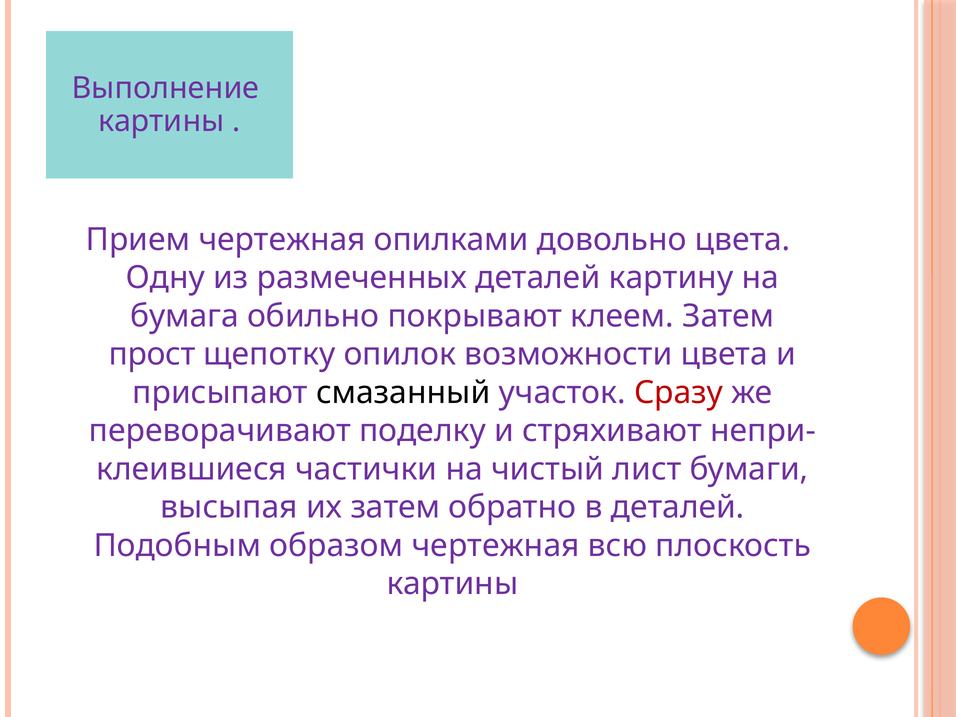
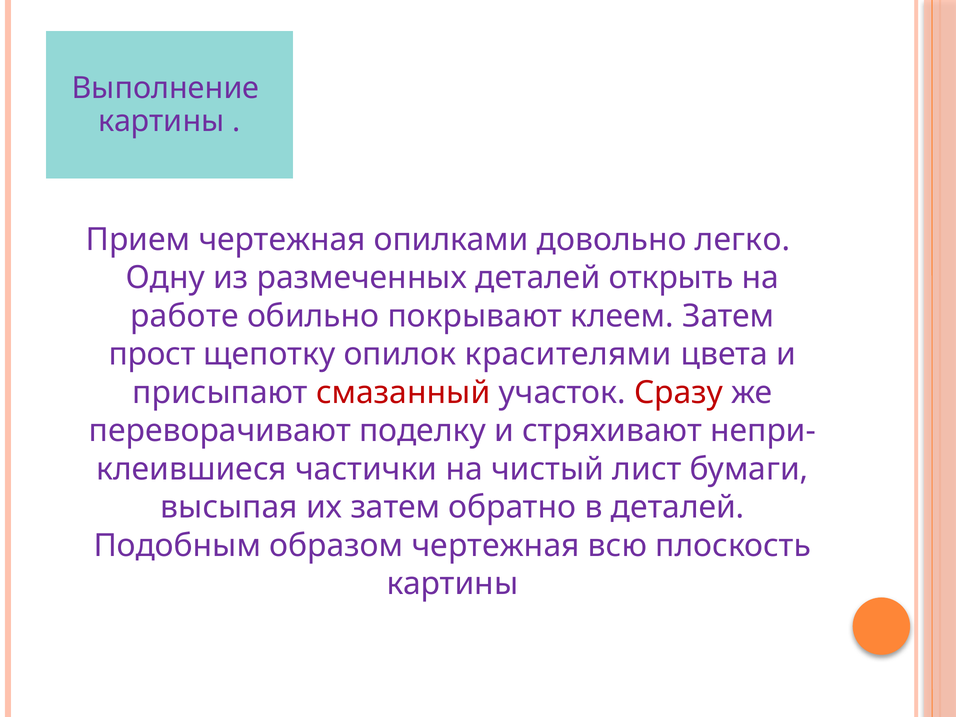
довольно цвета: цвета -> легко
картину: картину -> открыть
бумага: бумага -> работе
возможности: возможности -> красителями
смазанный colour: black -> red
